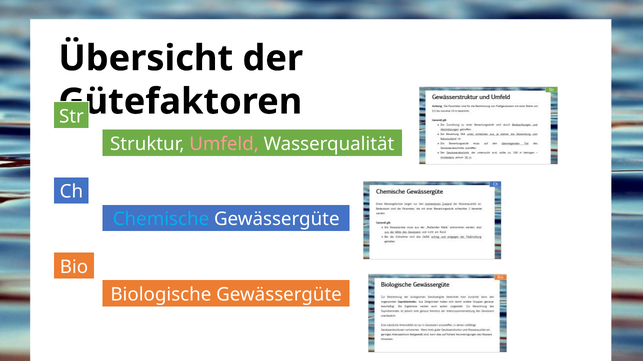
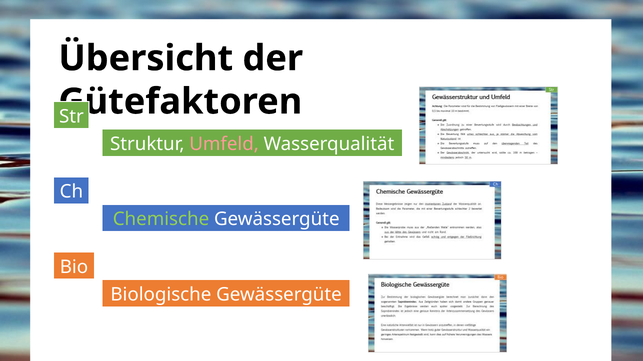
Chemische colour: light blue -> light green
